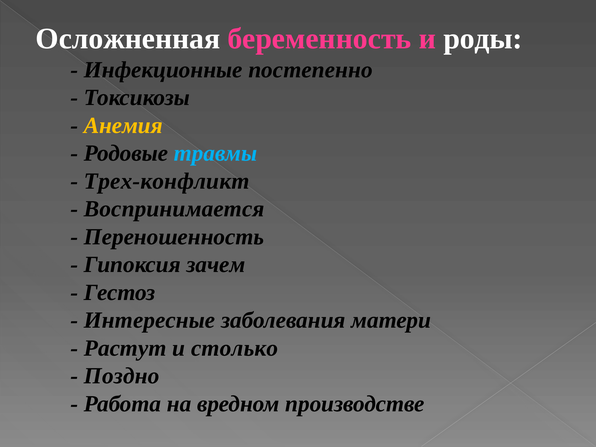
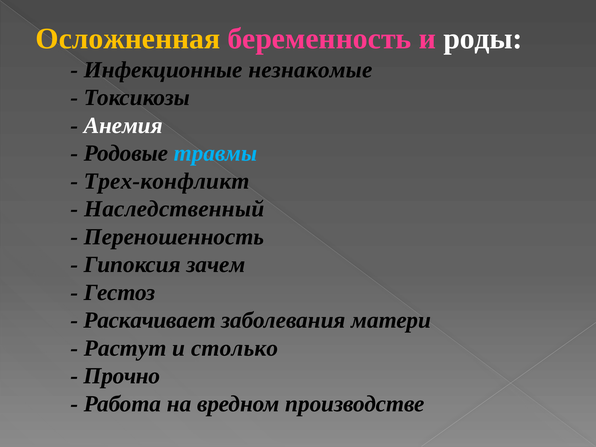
Осложненная colour: white -> yellow
постепенно: постепенно -> незнакомые
Анемия colour: yellow -> white
Воспринимается: Воспринимается -> Наследственный
Интересные: Интересные -> Раскачивает
Поздно: Поздно -> Прочно
